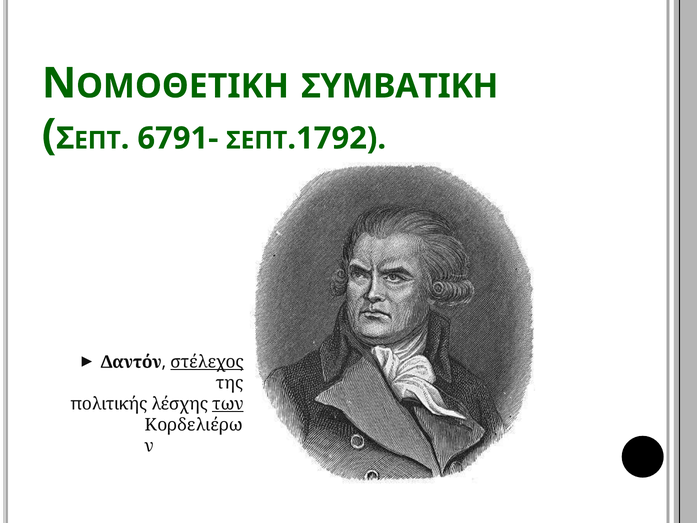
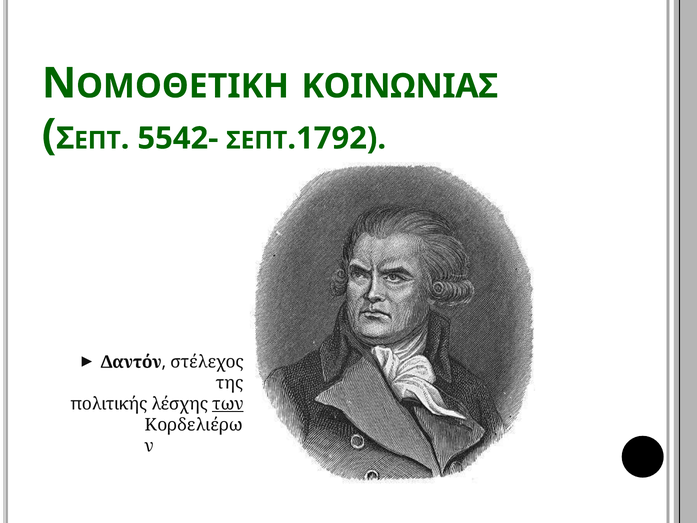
ΣΥΜΒΑΤΙΚΗ: ΣΥΜΒΑΤΙΚΗ -> ΚΟΙΝΩΝΙΑΣ
6791-: 6791- -> 5542-
στέλεχος underline: present -> none
